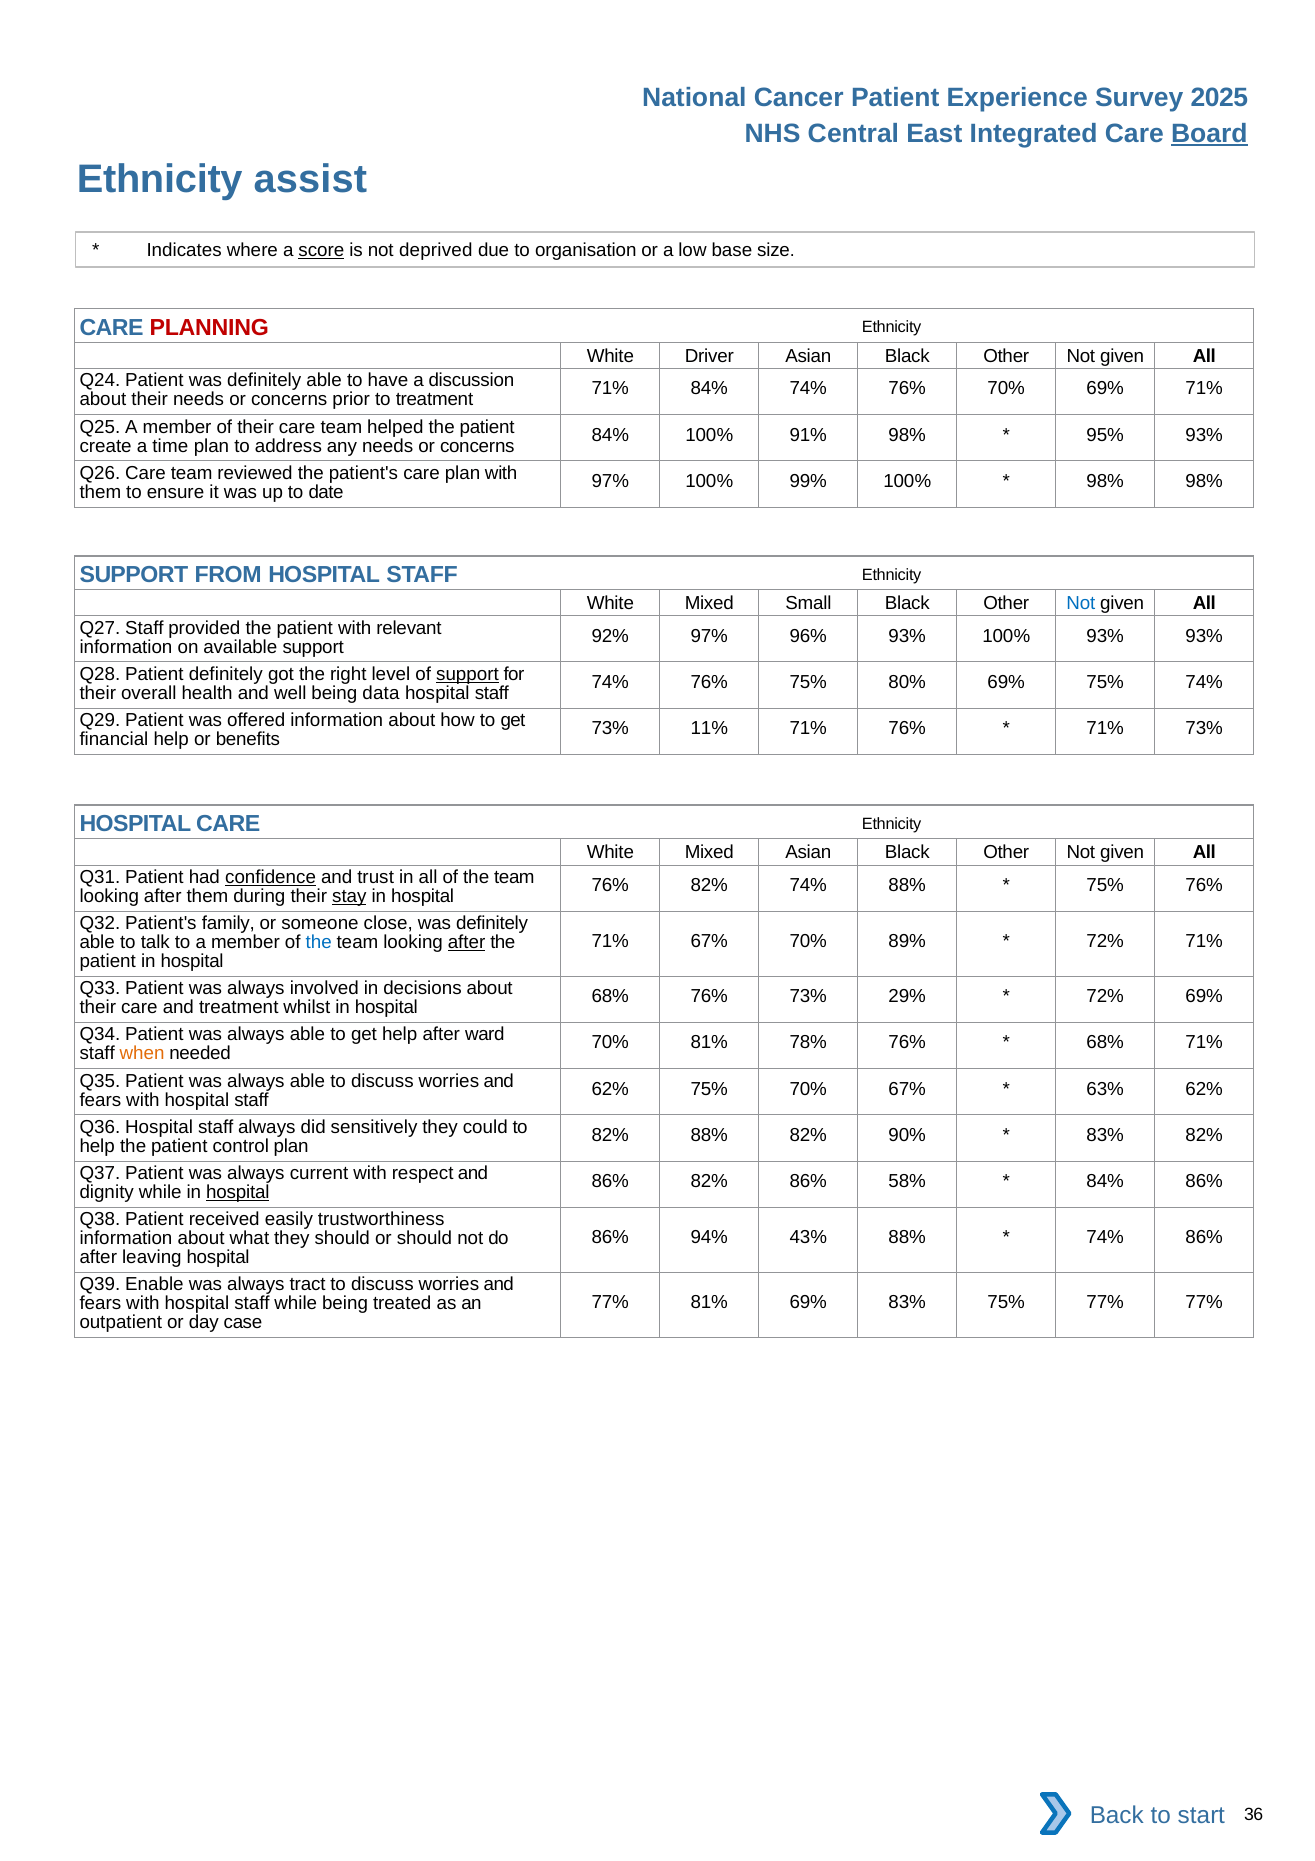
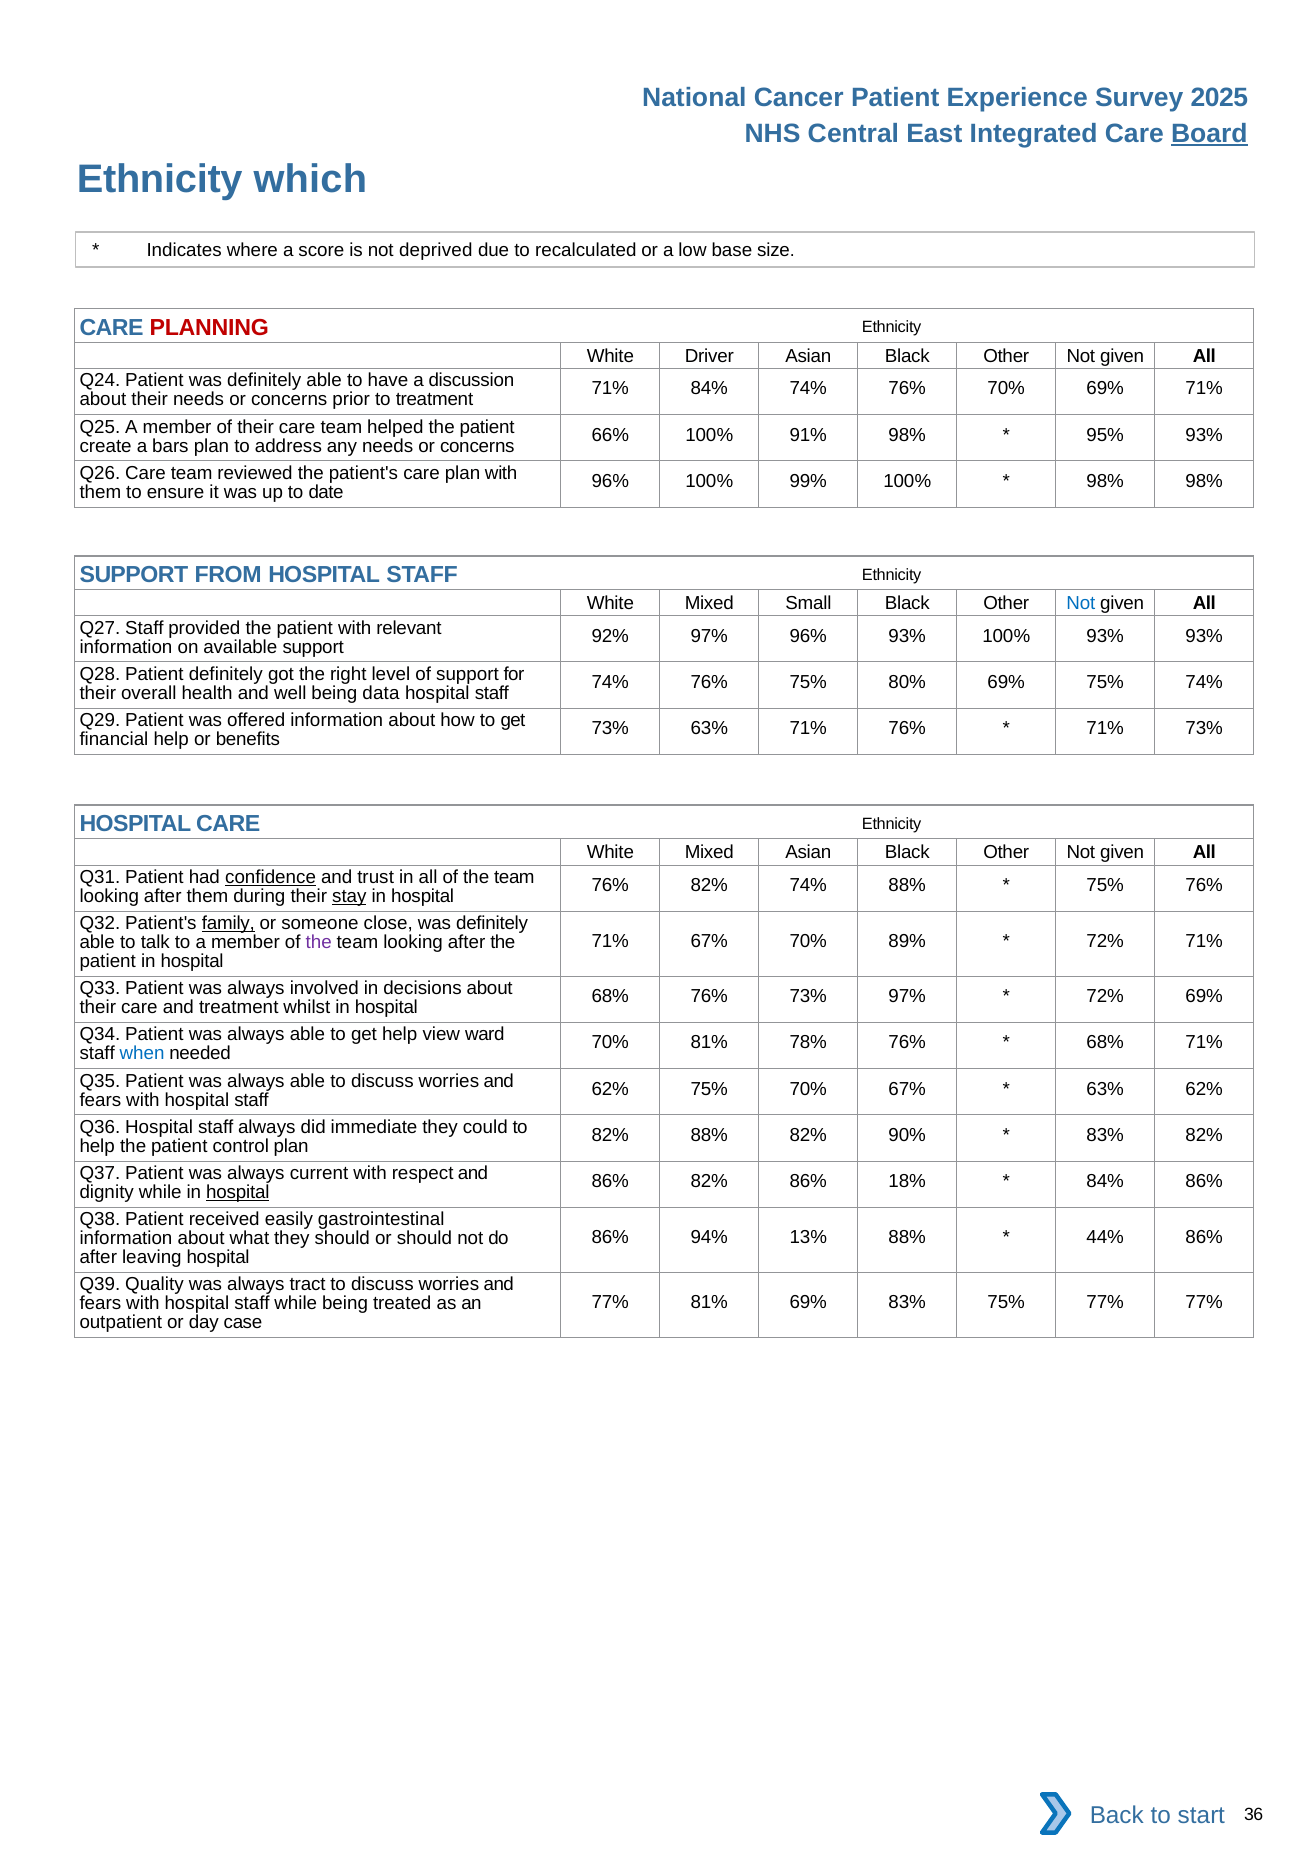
assist: assist -> which
score underline: present -> none
organisation: organisation -> recalculated
84% at (610, 435): 84% -> 66%
time: time -> bars
97% at (610, 481): 97% -> 96%
support at (467, 674) underline: present -> none
73% 11%: 11% -> 63%
family underline: none -> present
the at (319, 942) colour: blue -> purple
after at (467, 942) underline: present -> none
73% 29%: 29% -> 97%
help after: after -> view
when colour: orange -> blue
sensitively: sensitively -> immediate
58%: 58% -> 18%
trustworthiness: trustworthiness -> gastrointestinal
43%: 43% -> 13%
74% at (1105, 1237): 74% -> 44%
Enable: Enable -> Quality
